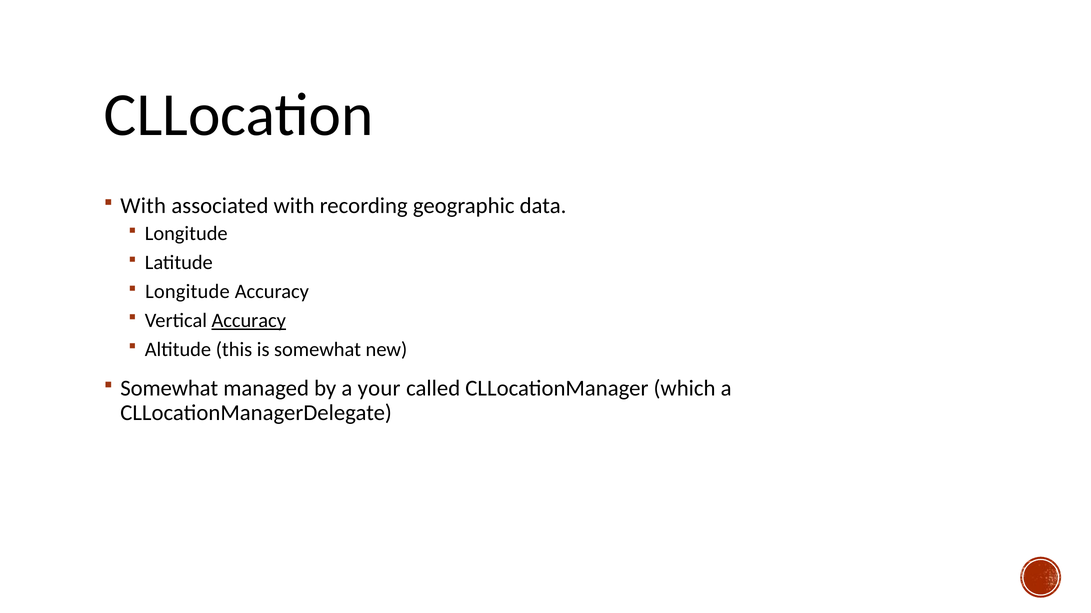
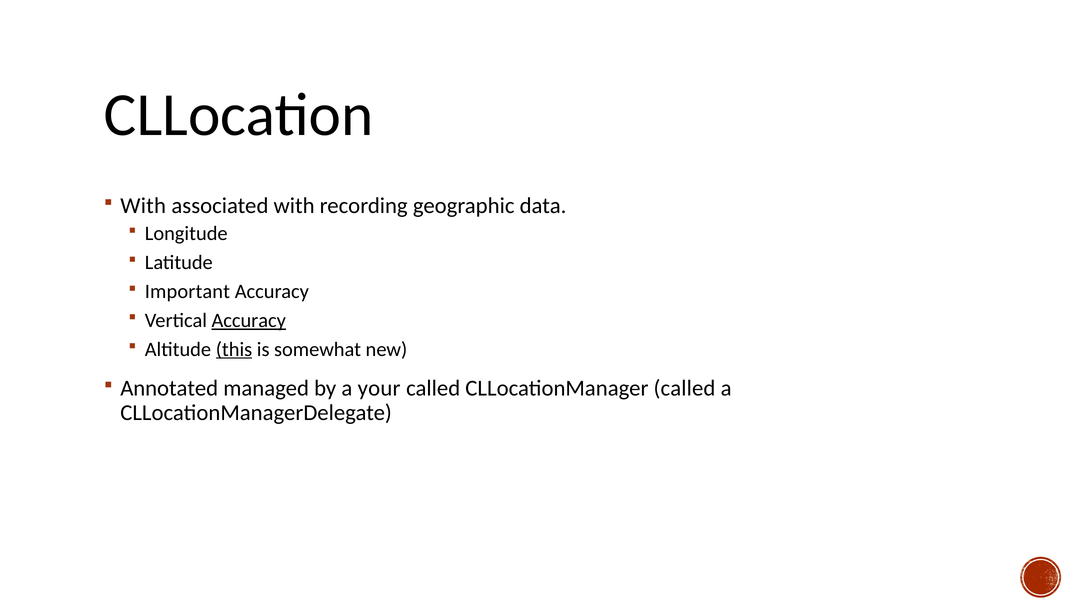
Longitude at (187, 292): Longitude -> Important
this underline: none -> present
Somewhat at (169, 389): Somewhat -> Annotated
CLLocationManager which: which -> called
